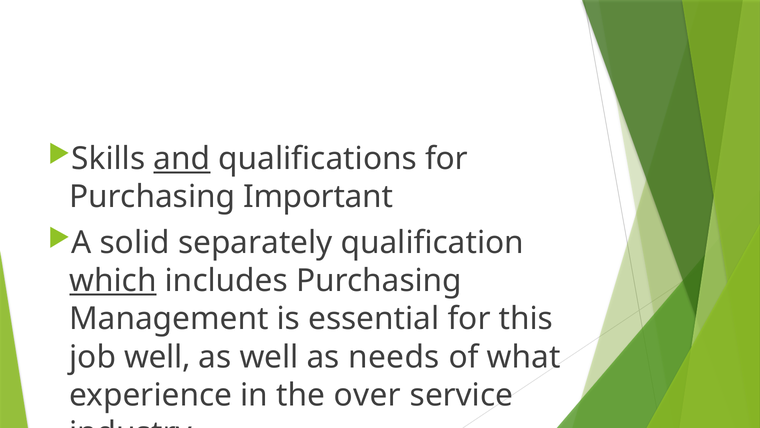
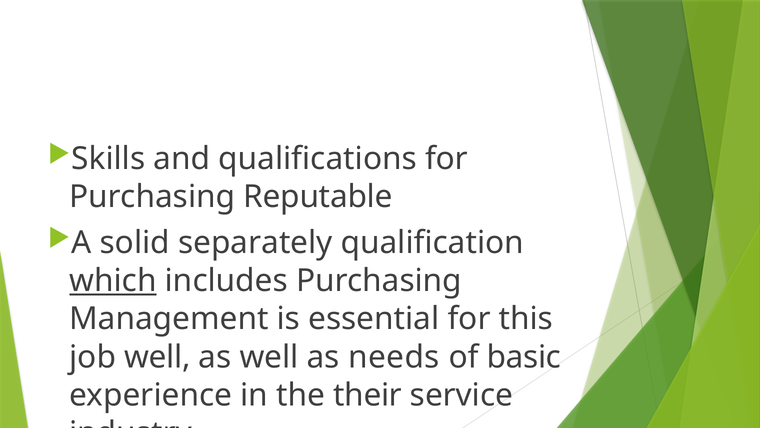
and underline: present -> none
Important: Important -> Reputable
what: what -> basic
over: over -> their
